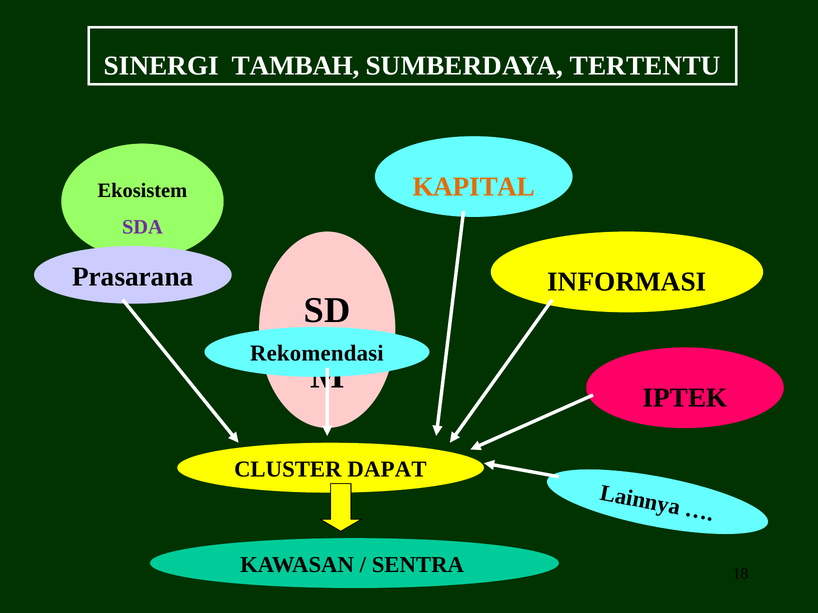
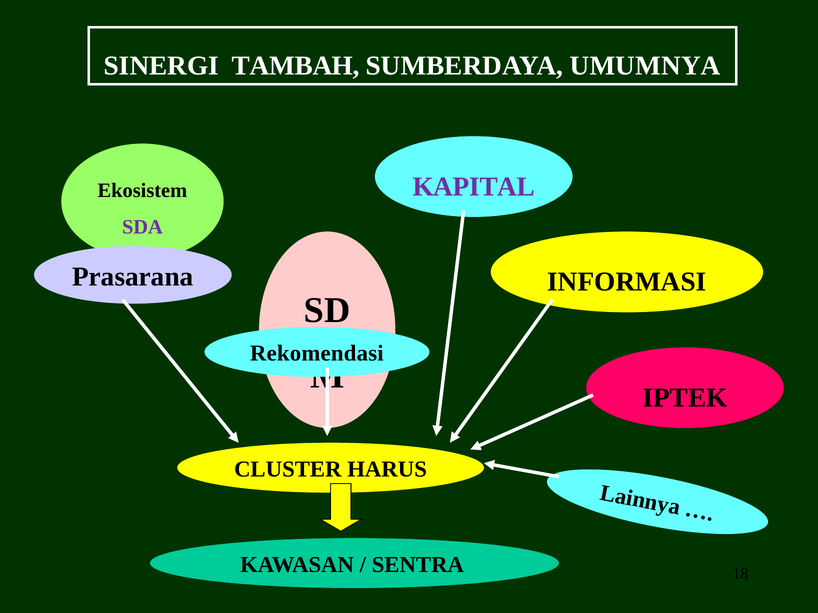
TERTENTU: TERTENTU -> UMUMNYA
KAPITAL colour: orange -> purple
DAPAT: DAPAT -> HARUS
